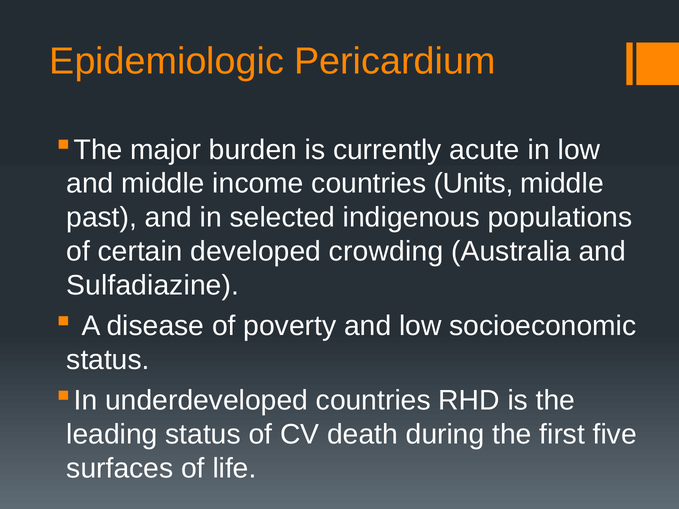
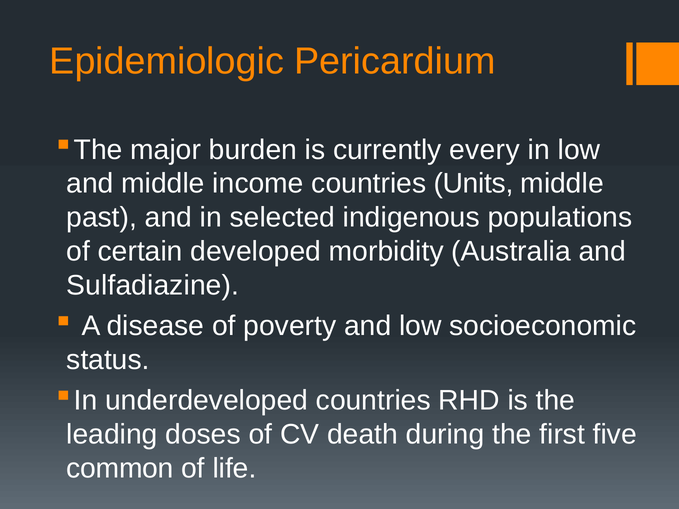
acute: acute -> every
crowding: crowding -> morbidity
leading status: status -> doses
surfaces: surfaces -> common
